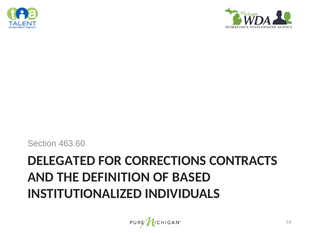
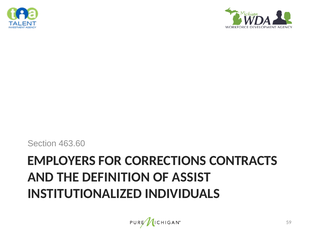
DELEGATED: DELEGATED -> EMPLOYERS
BASED: BASED -> ASSIST
